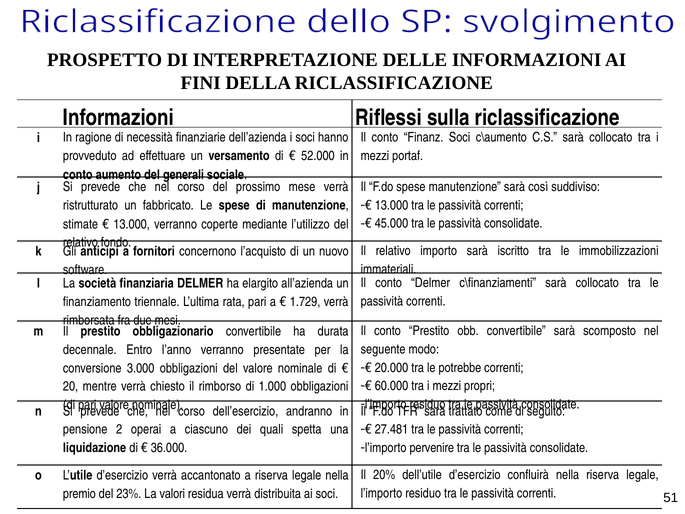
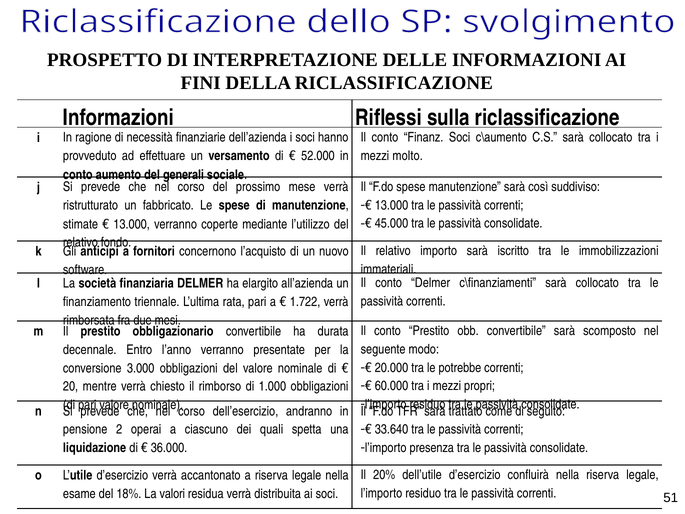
portaf: portaf -> molto
1.729: 1.729 -> 1.722
27.481: 27.481 -> 33.640
pervenire: pervenire -> presenza
premio: premio -> esame
23%: 23% -> 18%
